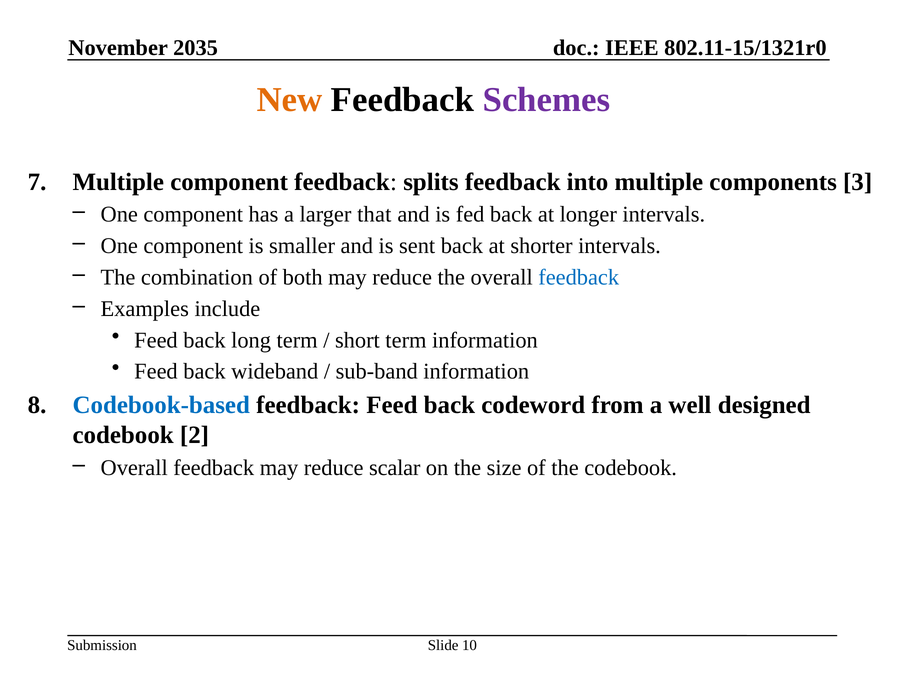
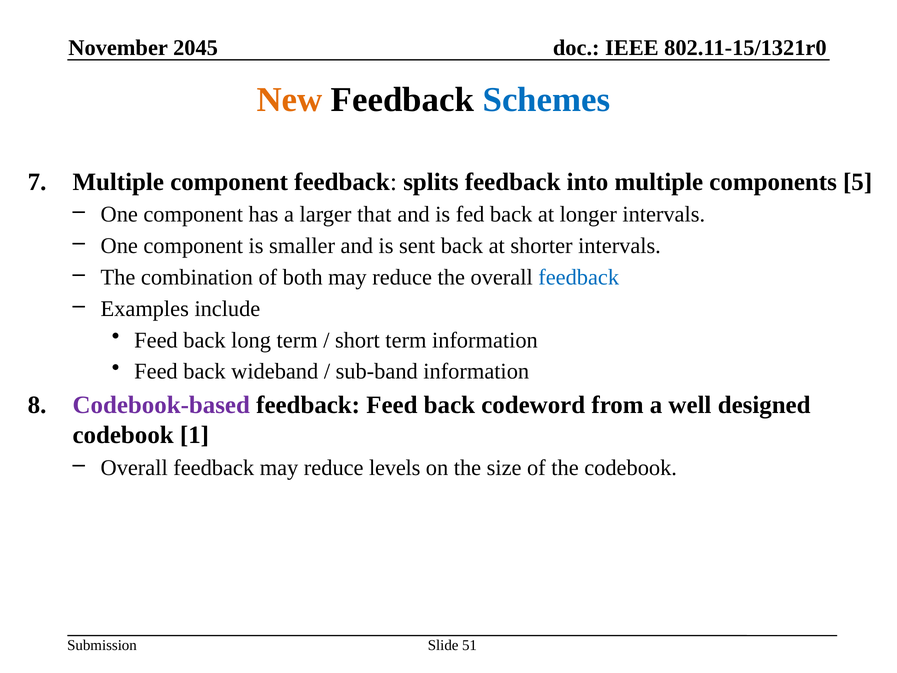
2035: 2035 -> 2045
Schemes colour: purple -> blue
3: 3 -> 5
Codebook-based colour: blue -> purple
2: 2 -> 1
scalar: scalar -> levels
10: 10 -> 51
